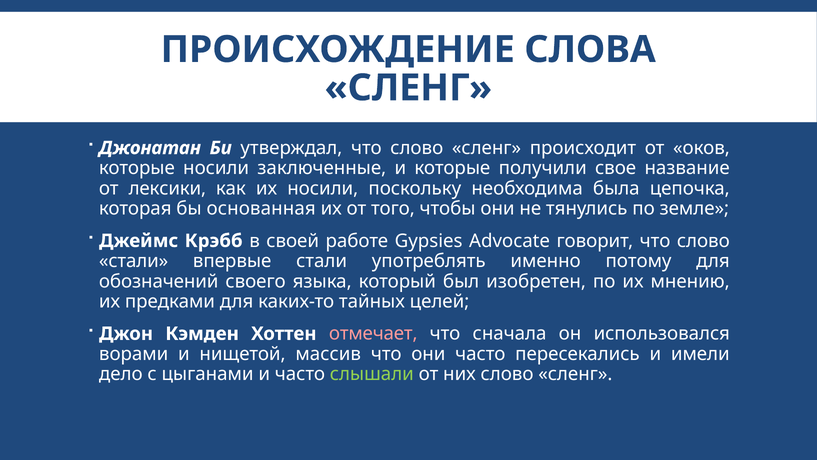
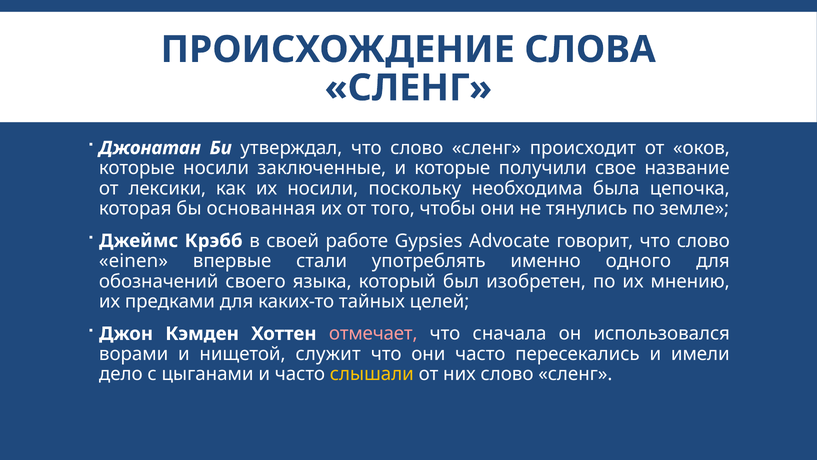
стали at (134, 261): стали -> einen
потому: потому -> одного
массив: массив -> служит
слышали colour: light green -> yellow
